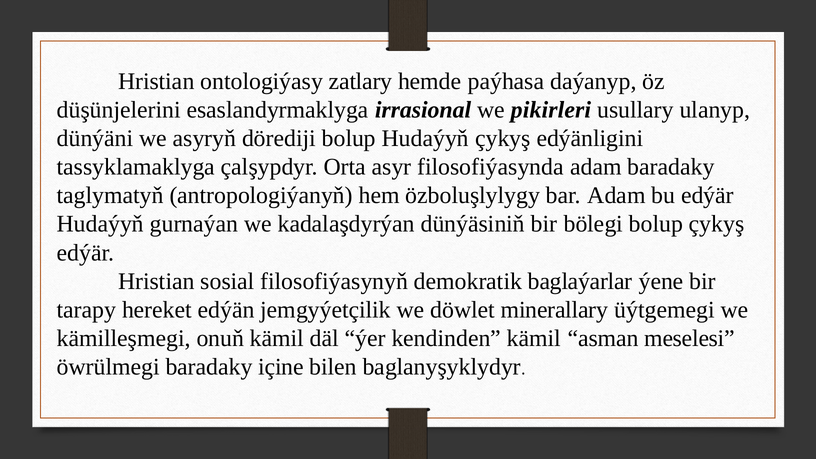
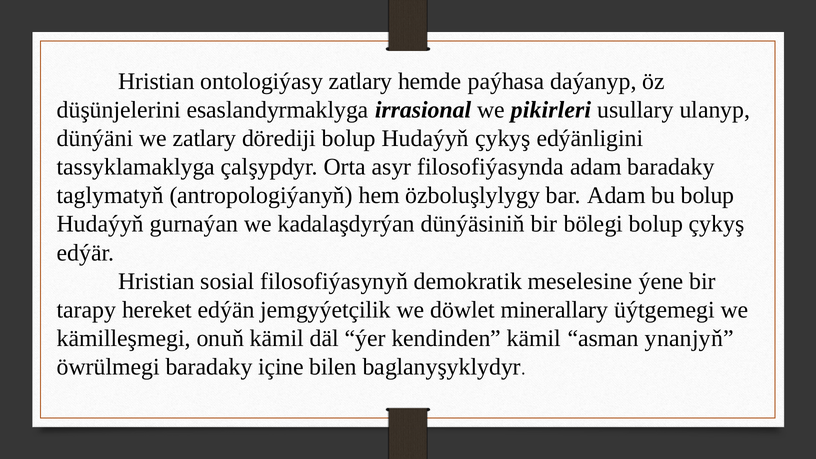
we asyryň: asyryň -> zatlary
bu edýär: edýär -> bolup
baglaýarlar: baglaýarlar -> meselesine
meselesi: meselesi -> ynanjyň
